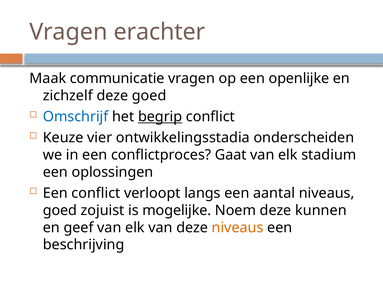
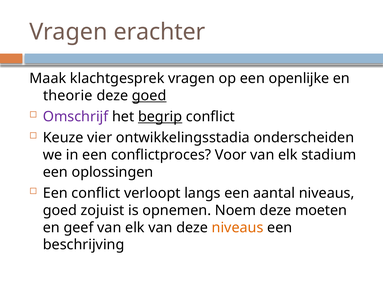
communicatie: communicatie -> klachtgesprek
zichzelf: zichzelf -> theorie
goed at (149, 96) underline: none -> present
Omschrijf colour: blue -> purple
Gaat: Gaat -> Voor
mogelijke: mogelijke -> opnemen
kunnen: kunnen -> moeten
